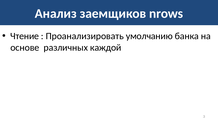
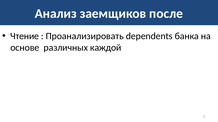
nrows: nrows -> после
умолчанию: умолчанию -> dependents
